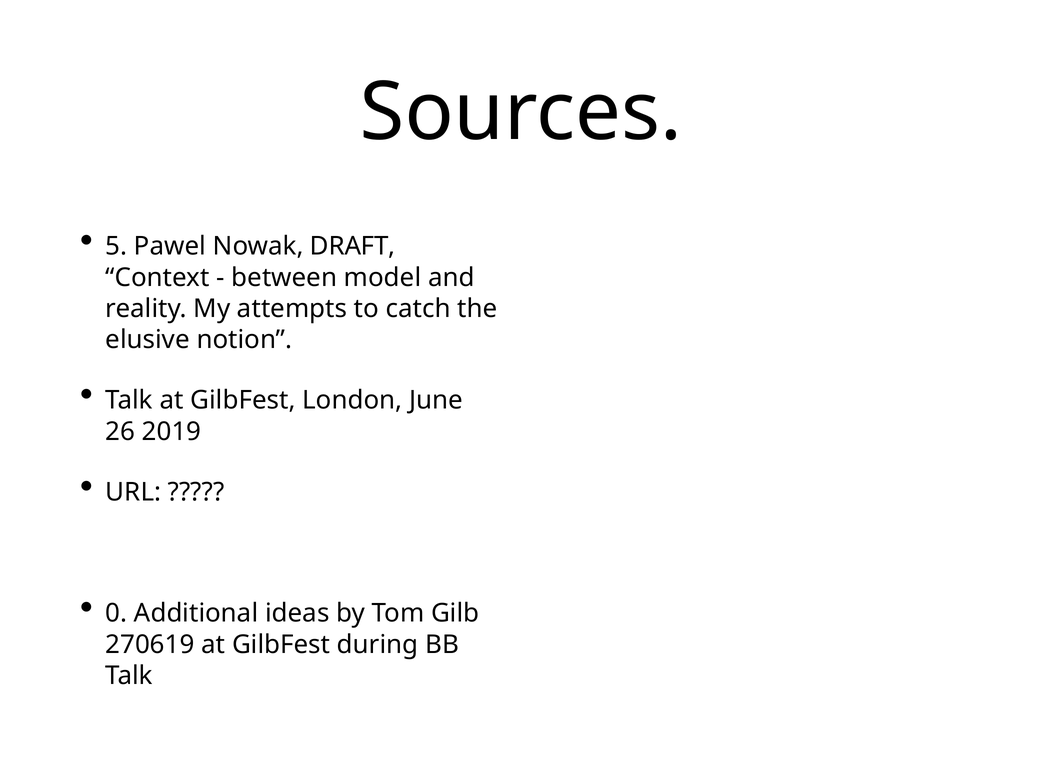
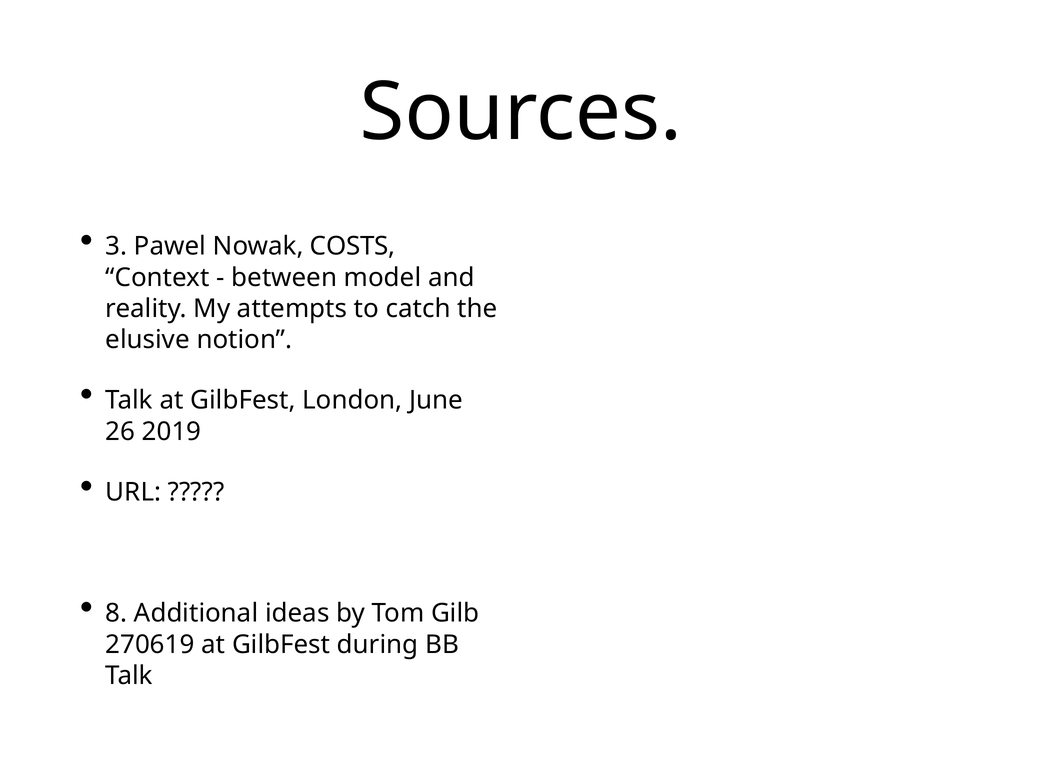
5: 5 -> 3
DRAFT: DRAFT -> COSTS
0: 0 -> 8
